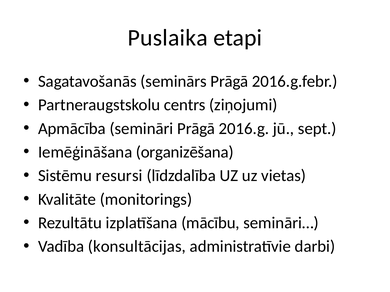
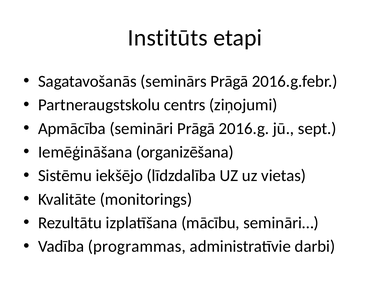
Puslaika: Puslaika -> Institūts
resursi: resursi -> iekšējo
konsultācijas: konsultācijas -> programmas
